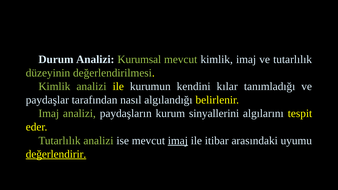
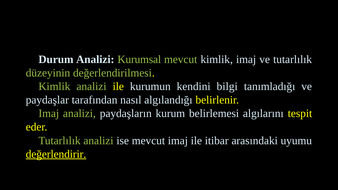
kılar: kılar -> bilgi
sinyallerini: sinyallerini -> belirlemesi
imaj at (178, 141) underline: present -> none
